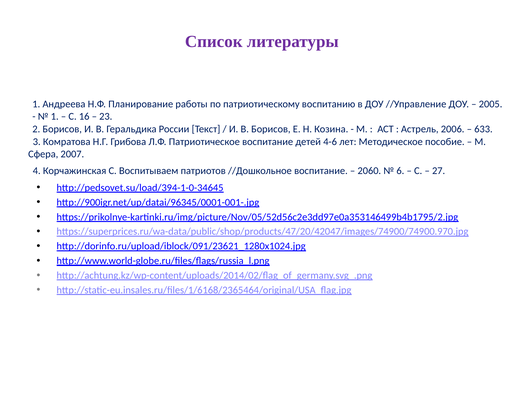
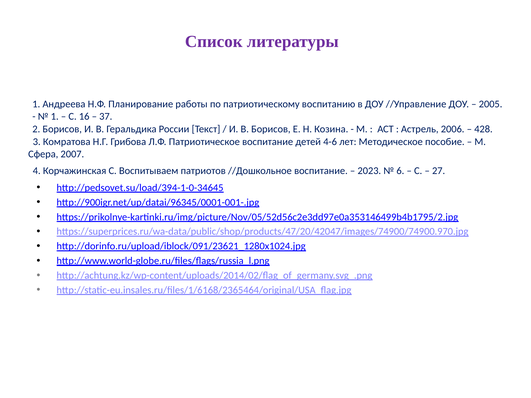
23: 23 -> 37
633: 633 -> 428
2060: 2060 -> 2023
